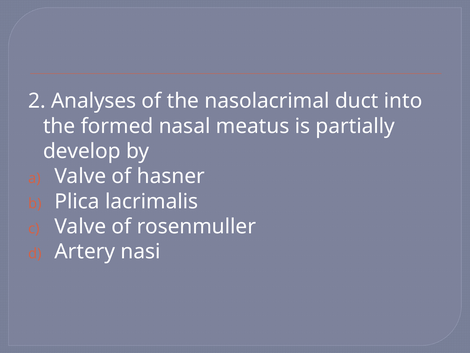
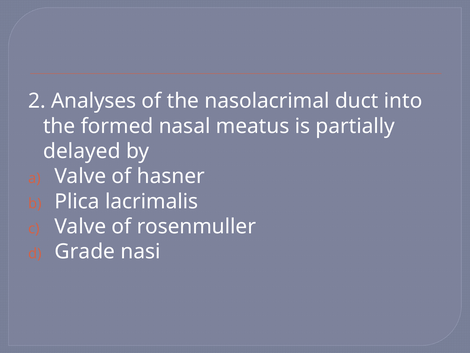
develop: develop -> delayed
Artery: Artery -> Grade
